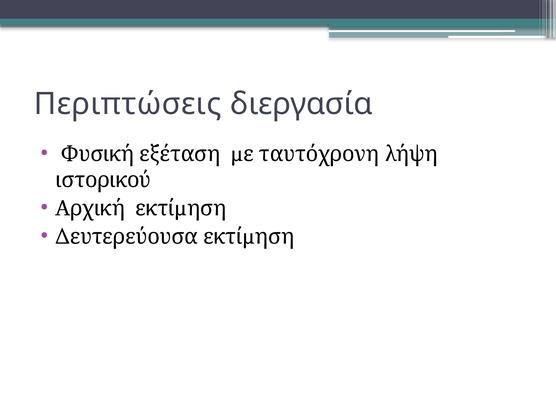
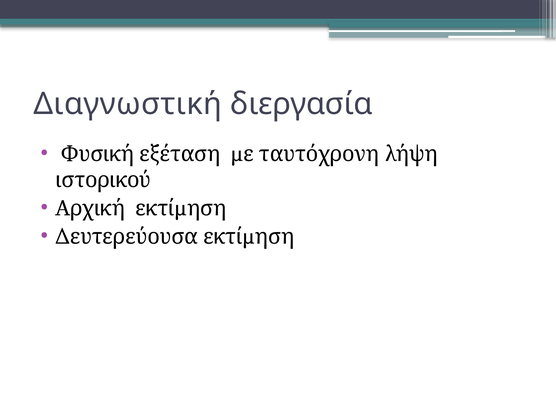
Περιπτώσεις: Περιπτώσεις -> Διαγνωστική
